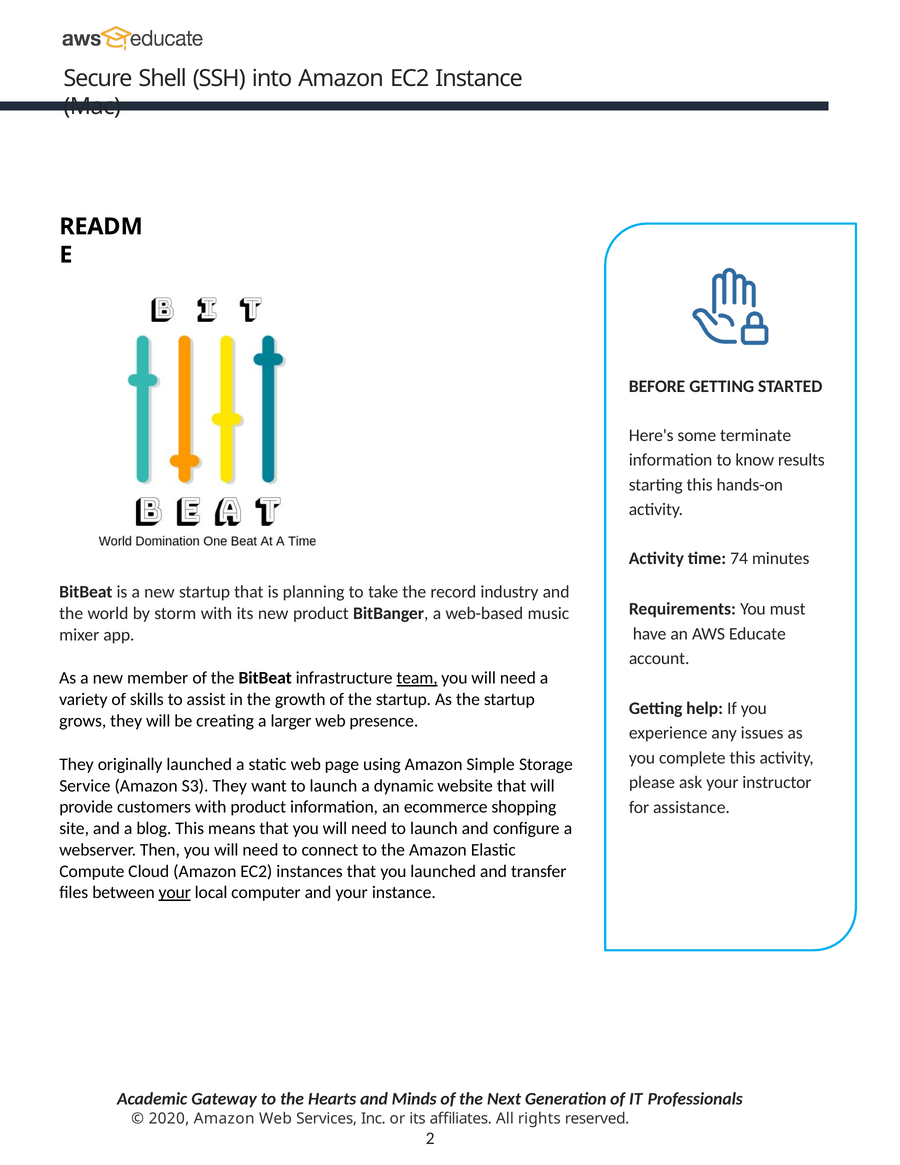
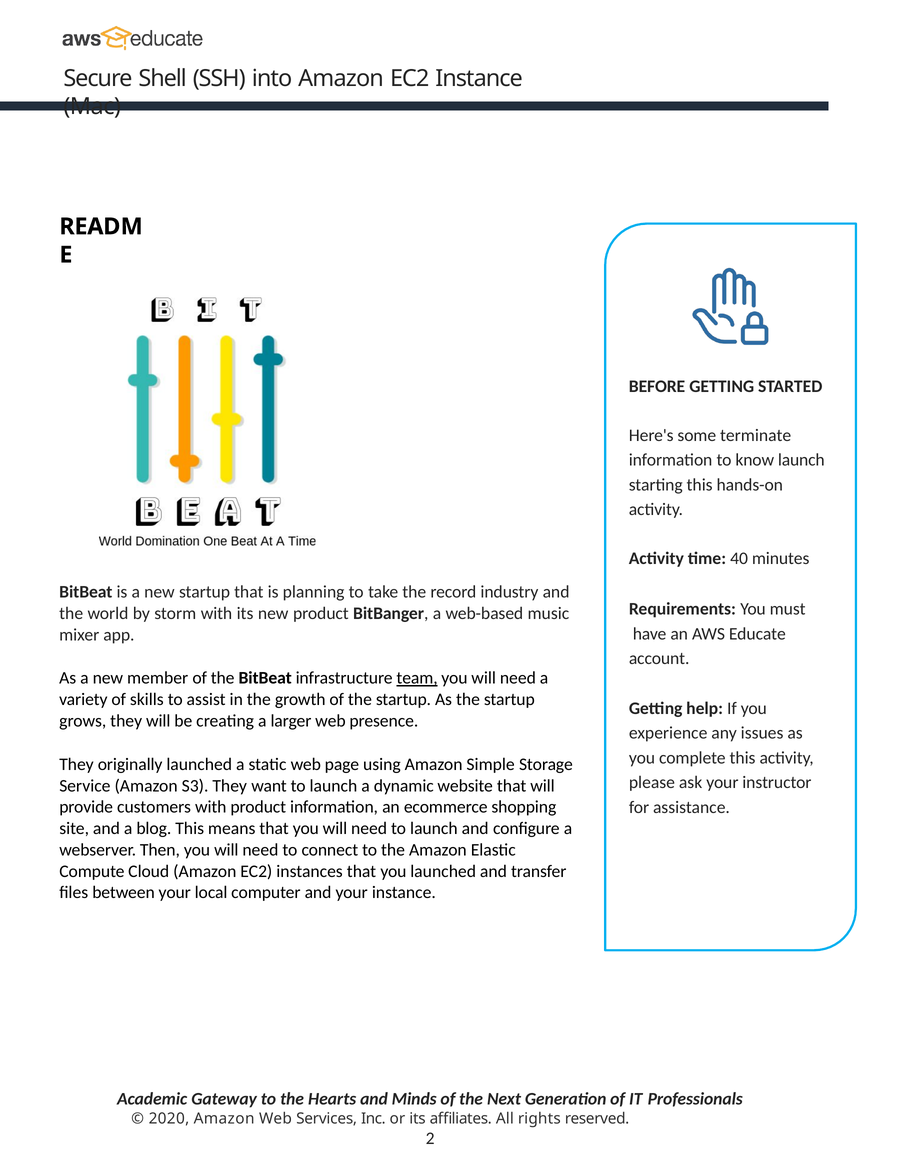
know results: results -> launch
74: 74 -> 40
your at (175, 892) underline: present -> none
